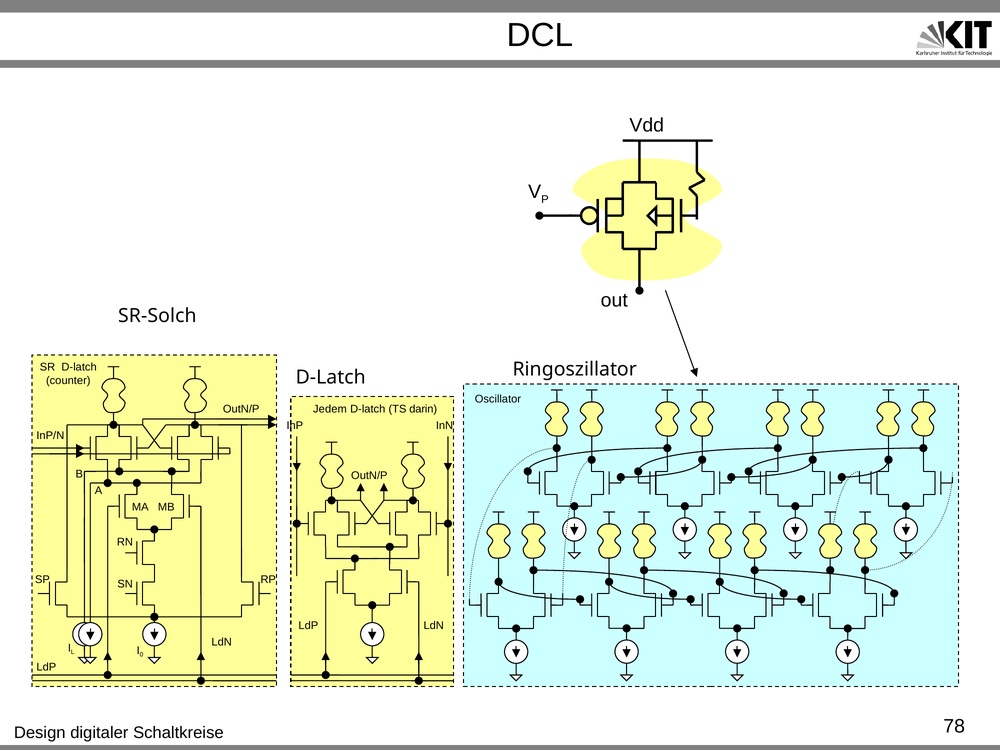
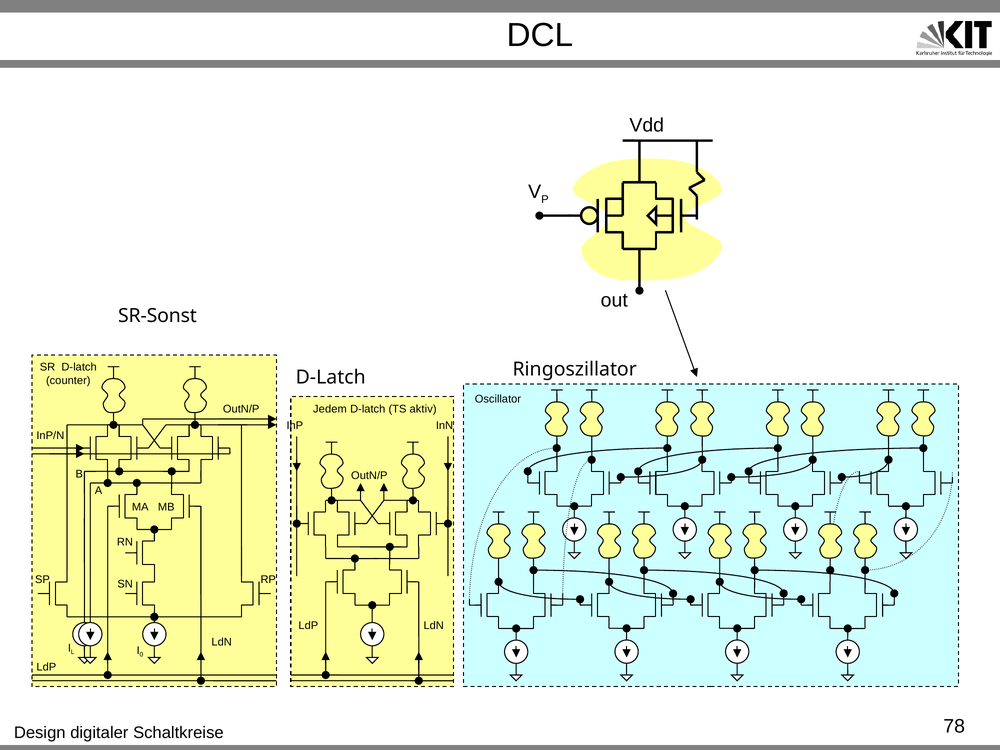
SR-Solch: SR-Solch -> SR-Sonst
darin: darin -> aktiv
